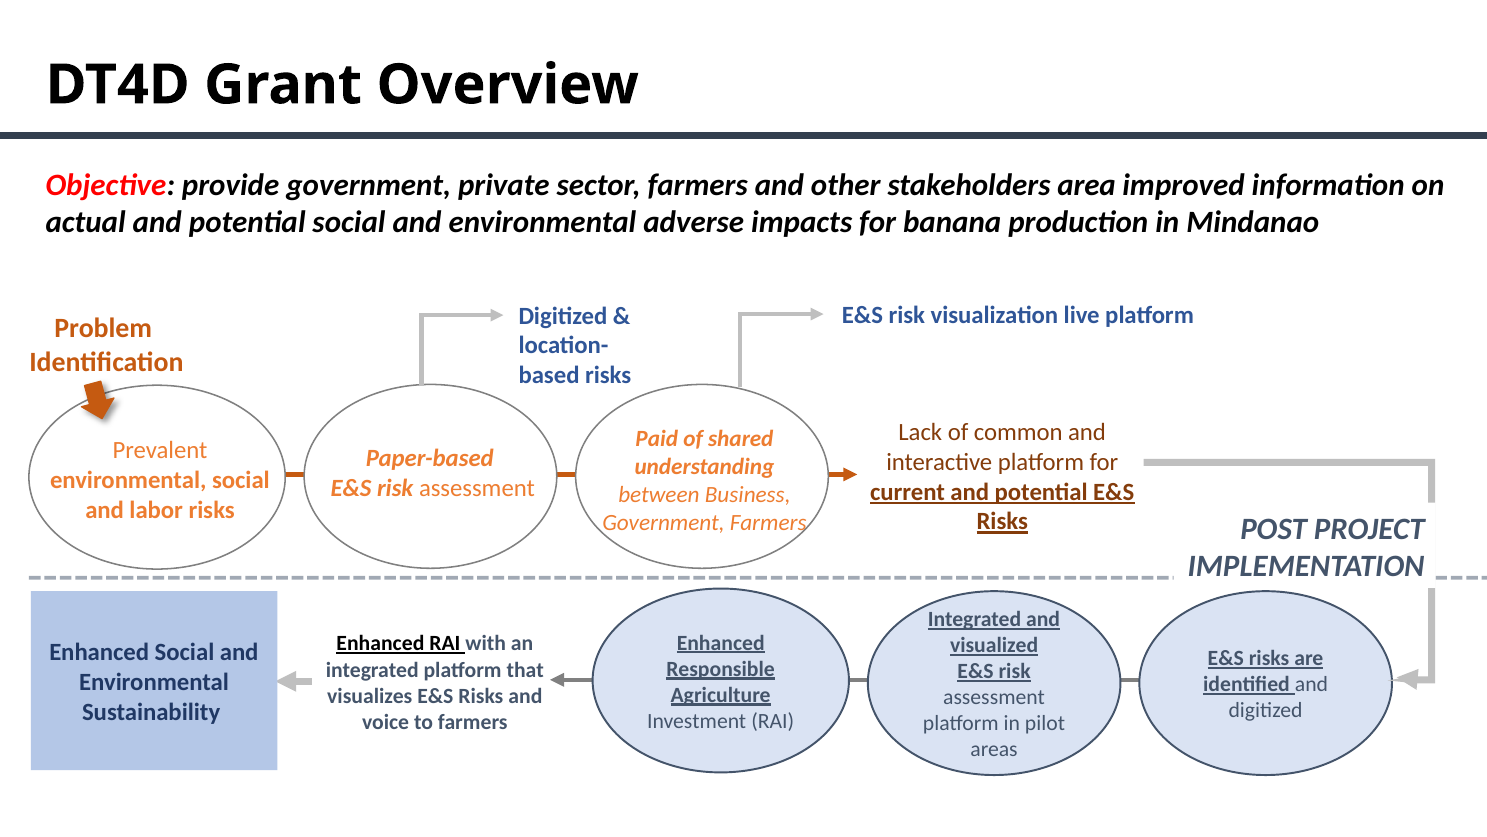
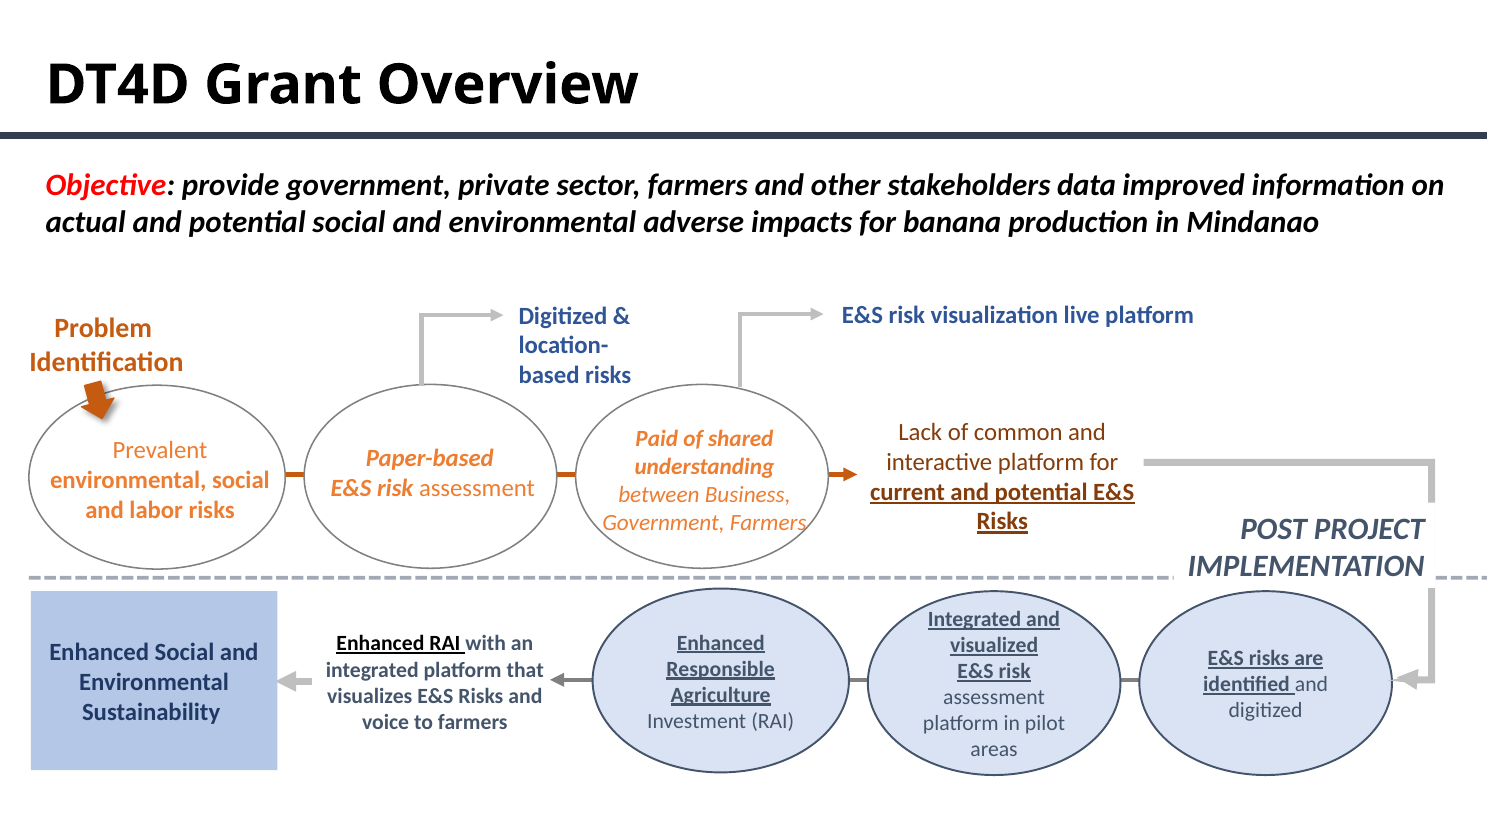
area: area -> data
